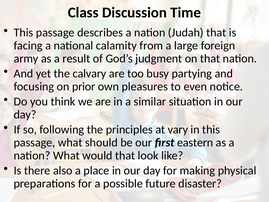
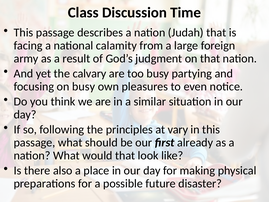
on prior: prior -> busy
eastern: eastern -> already
